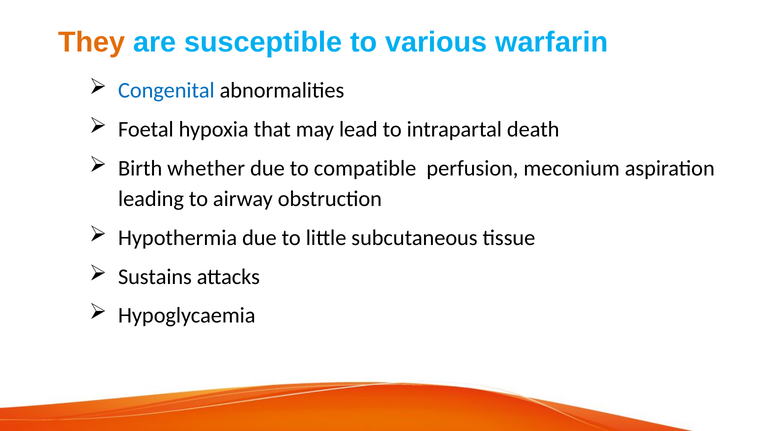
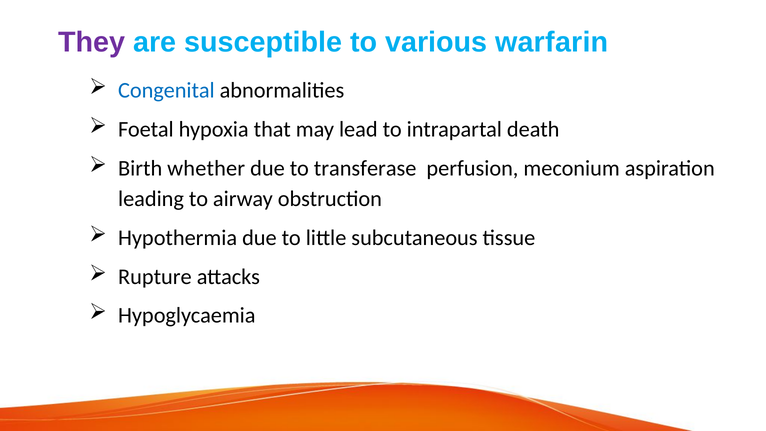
They colour: orange -> purple
compatible: compatible -> transferase
Sustains: Sustains -> Rupture
